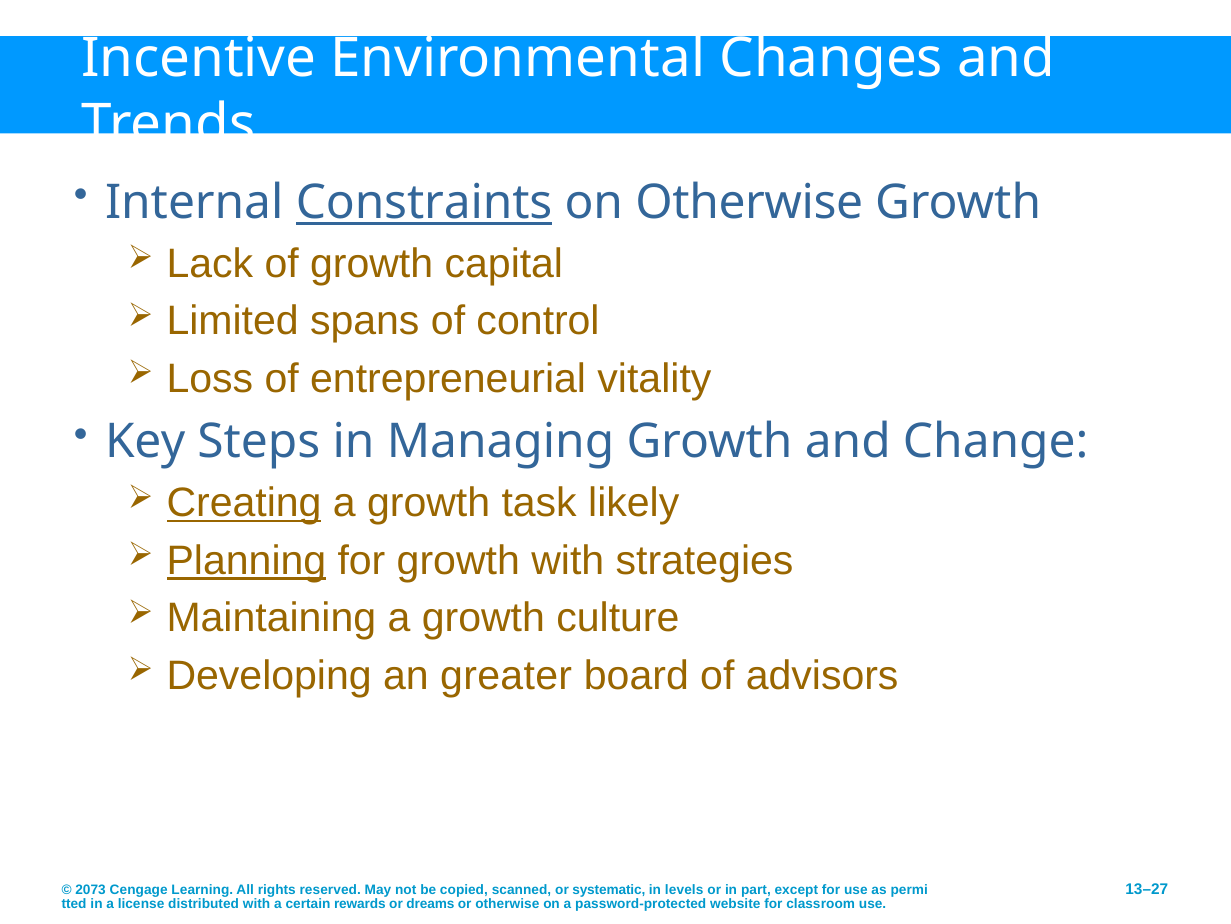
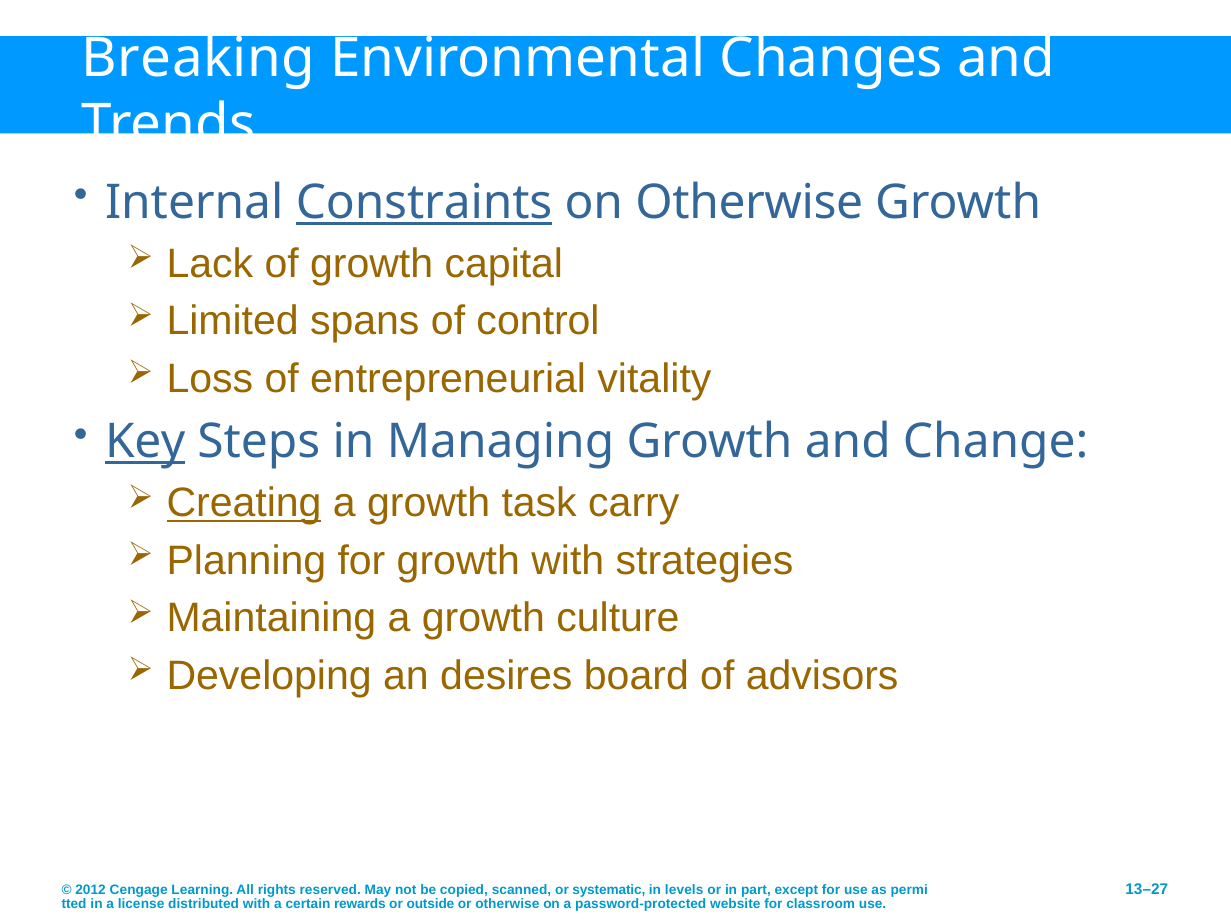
Incentive: Incentive -> Breaking
Key underline: none -> present
likely: likely -> carry
Planning underline: present -> none
greater: greater -> desires
2073: 2073 -> 2012
dreams: dreams -> outside
